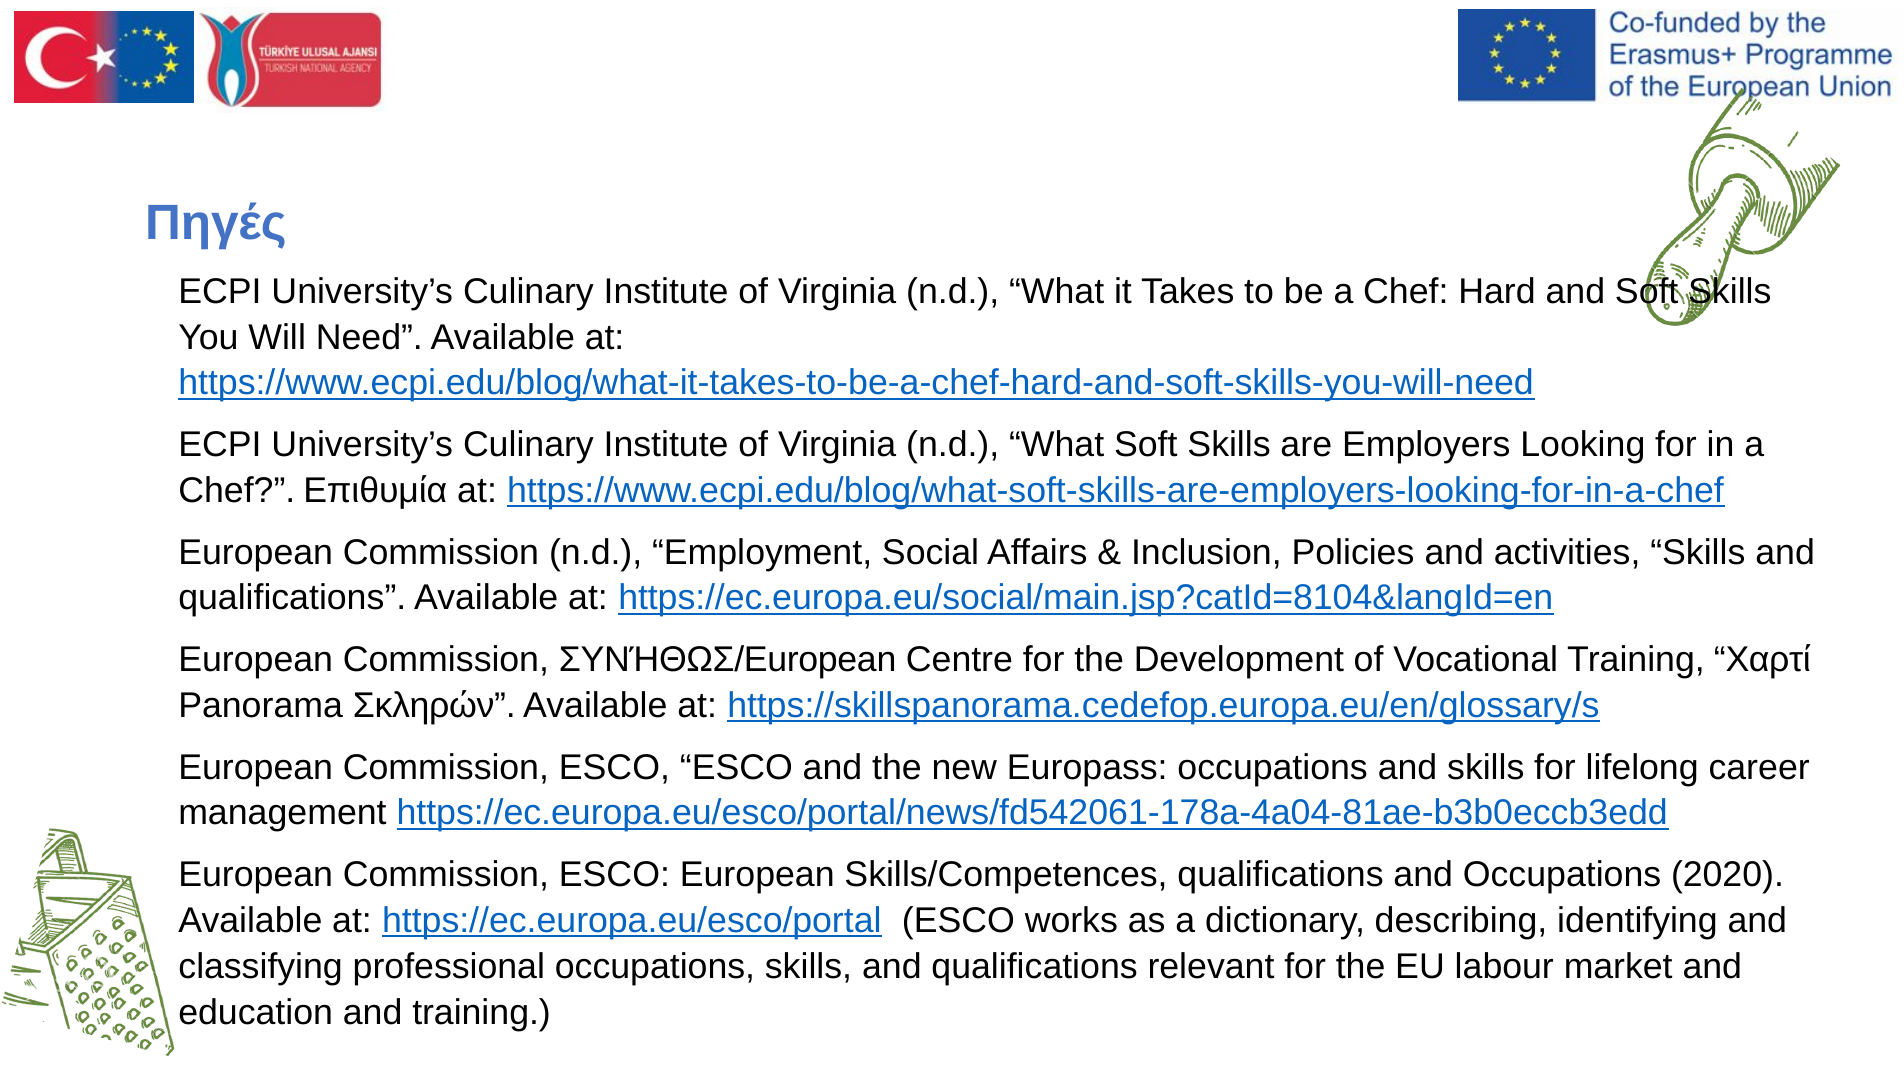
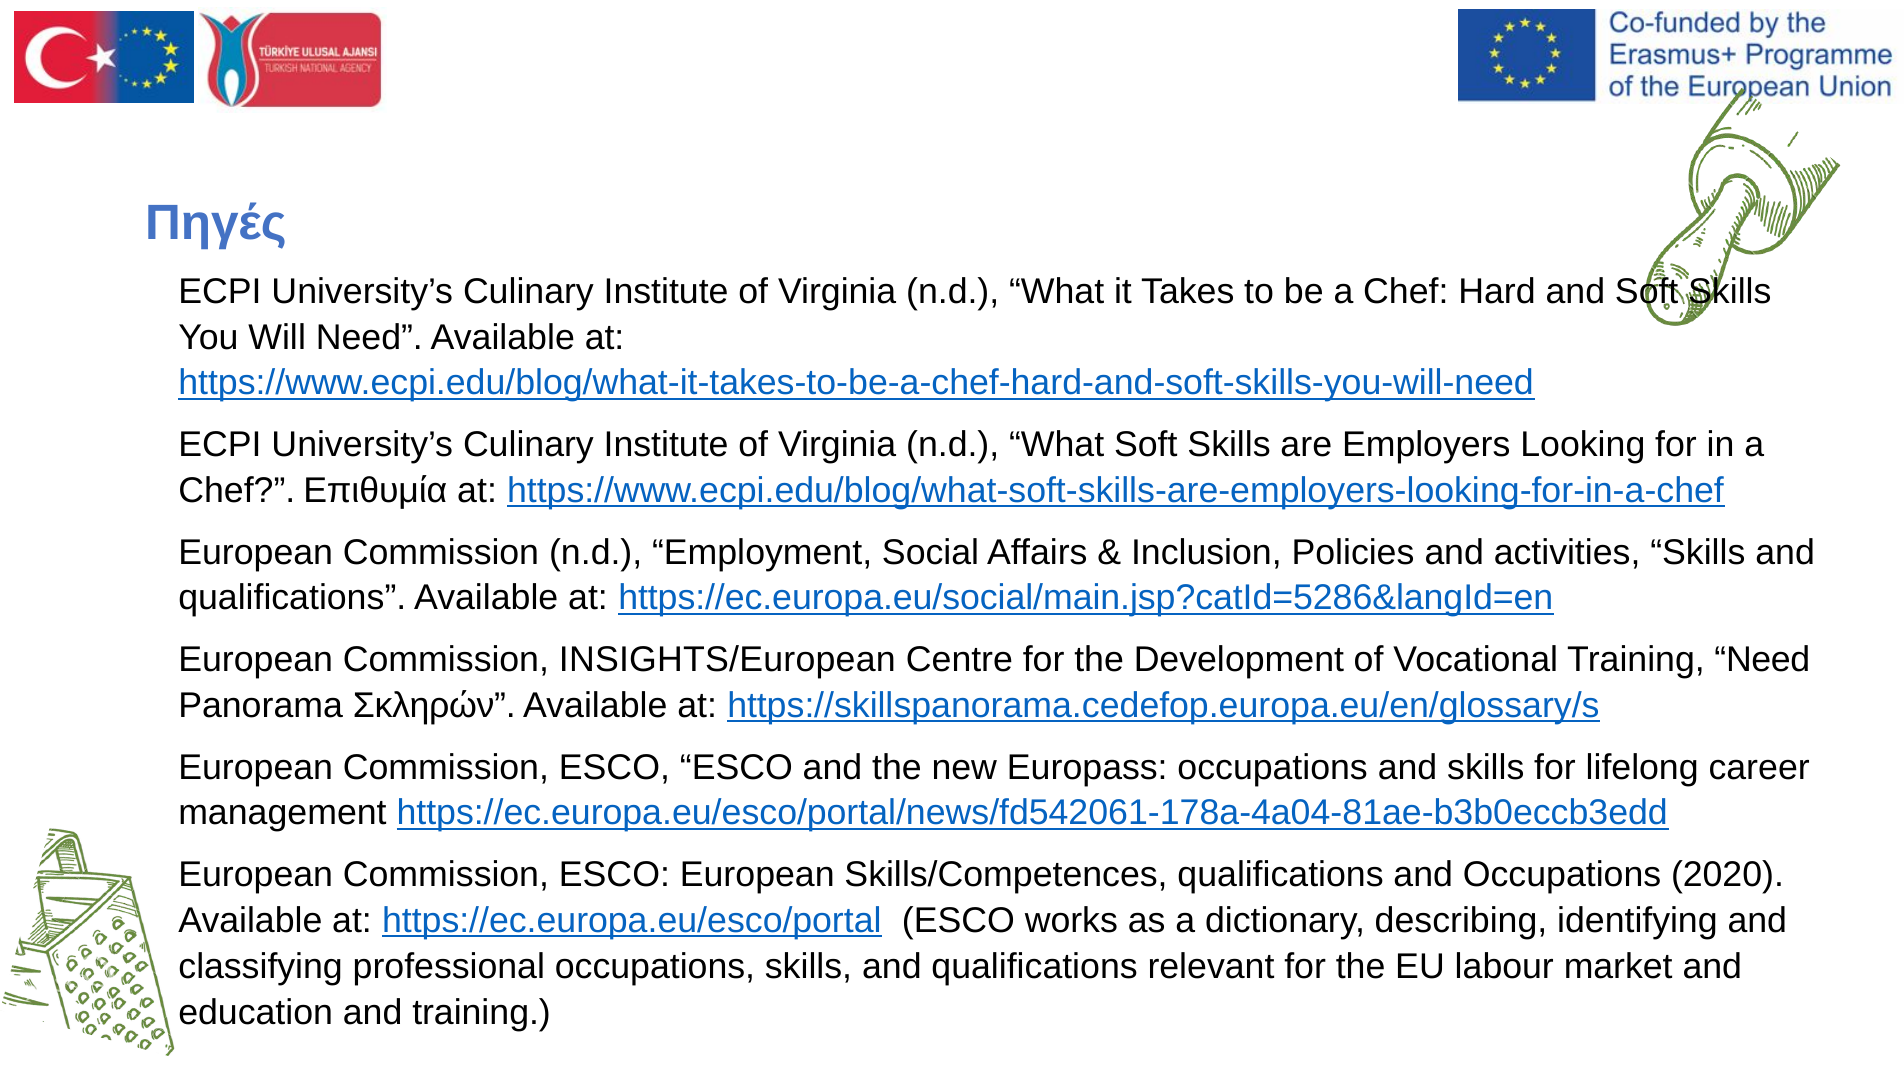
https://ec.europa.eu/social/main.jsp?catId=8104&langId=en: https://ec.europa.eu/social/main.jsp?catId=8104&langId=en -> https://ec.europa.eu/social/main.jsp?catId=5286&langId=en
ΣΥΝΉΘΩΣ/European: ΣΥΝΉΘΩΣ/European -> INSIGHTS/European
Training Χαρτί: Χαρτί -> Need
